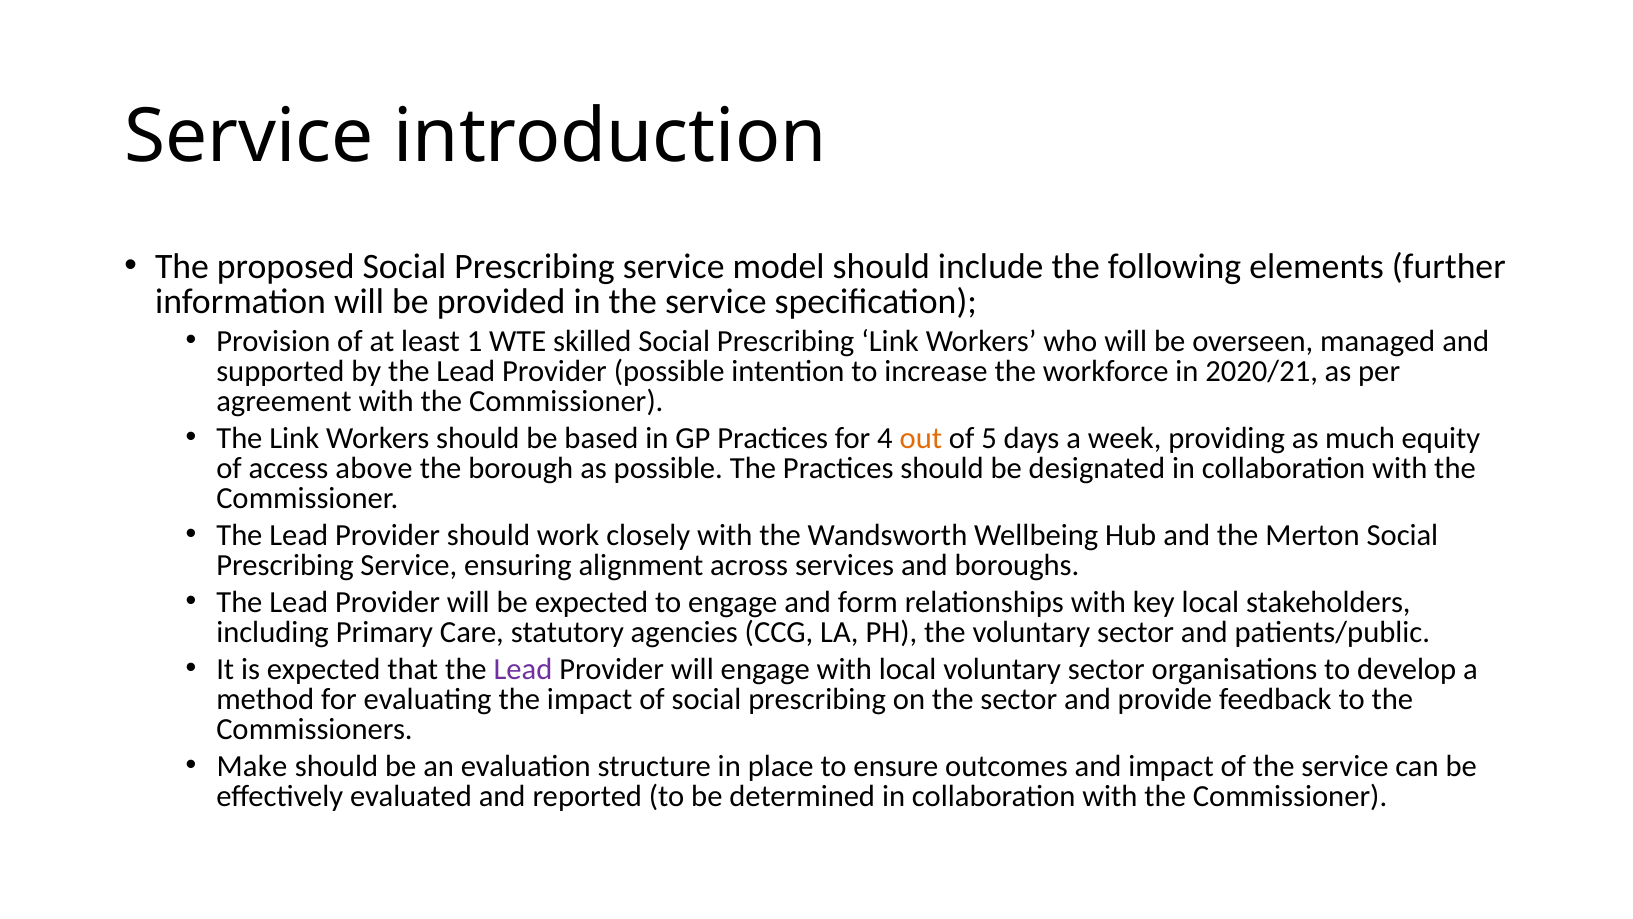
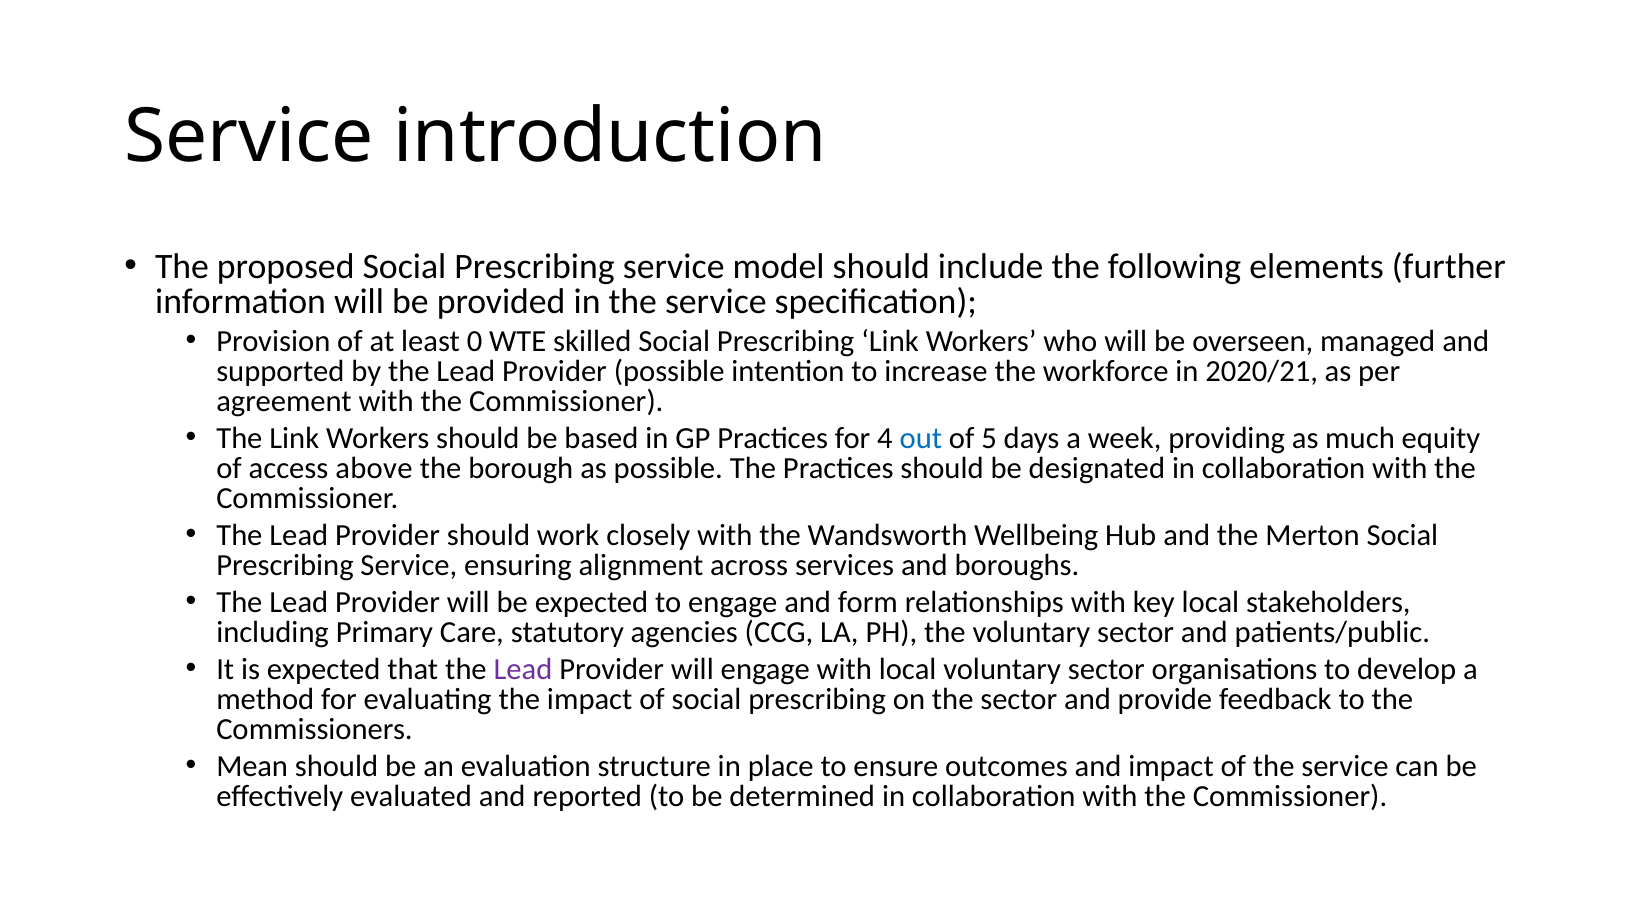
1: 1 -> 0
out colour: orange -> blue
Make: Make -> Mean
